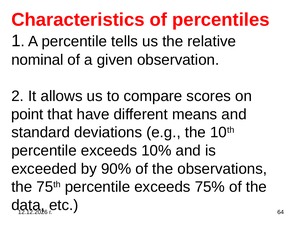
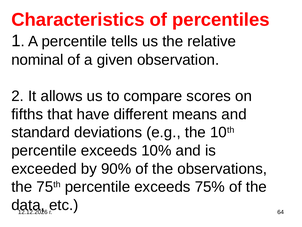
point: point -> fifths
